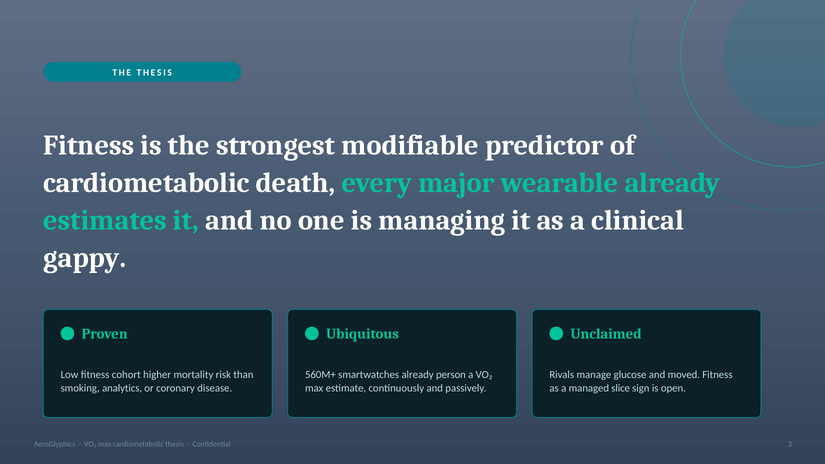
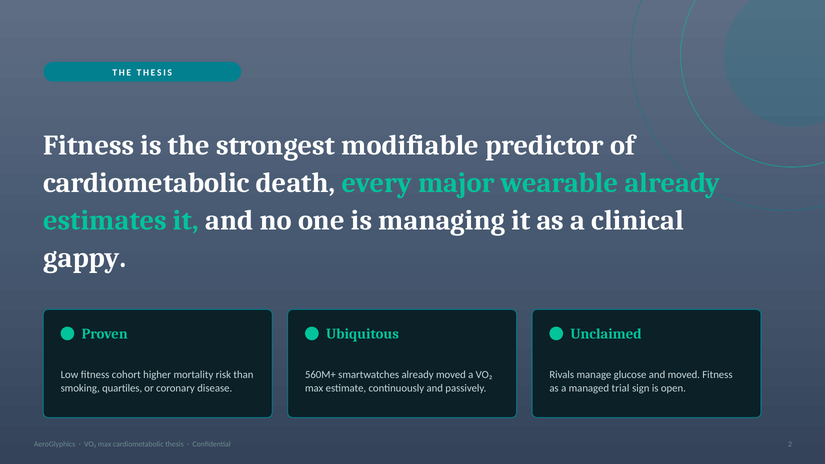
already person: person -> moved
analytics: analytics -> quartiles
slice: slice -> trial
